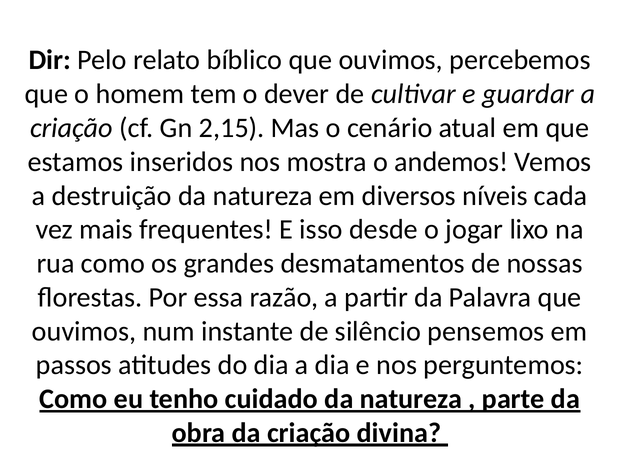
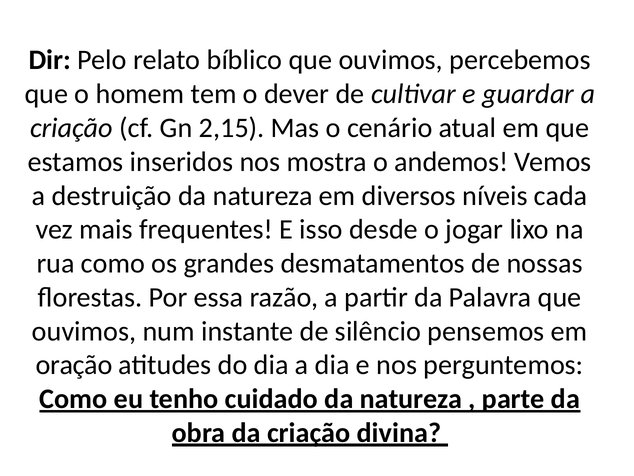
passos: passos -> oração
